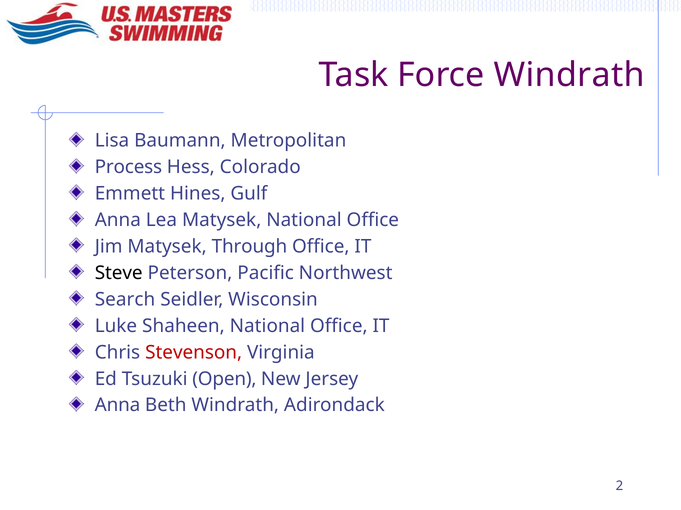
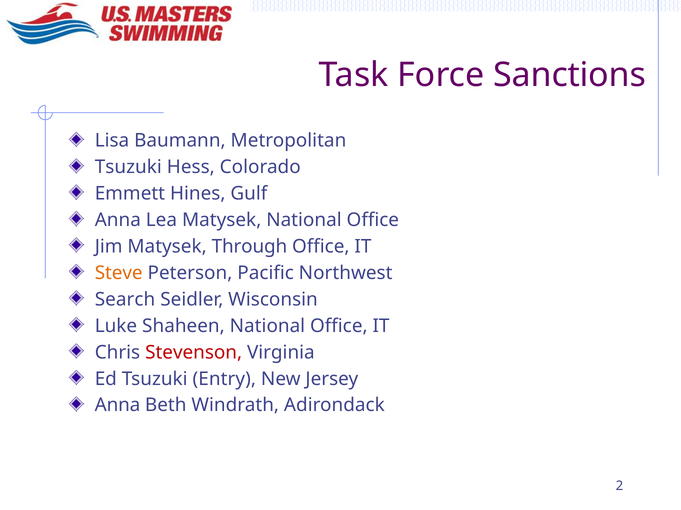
Force Windrath: Windrath -> Sanctions
Process at (128, 167): Process -> Tsuzuki
Steve colour: black -> orange
Open: Open -> Entry
